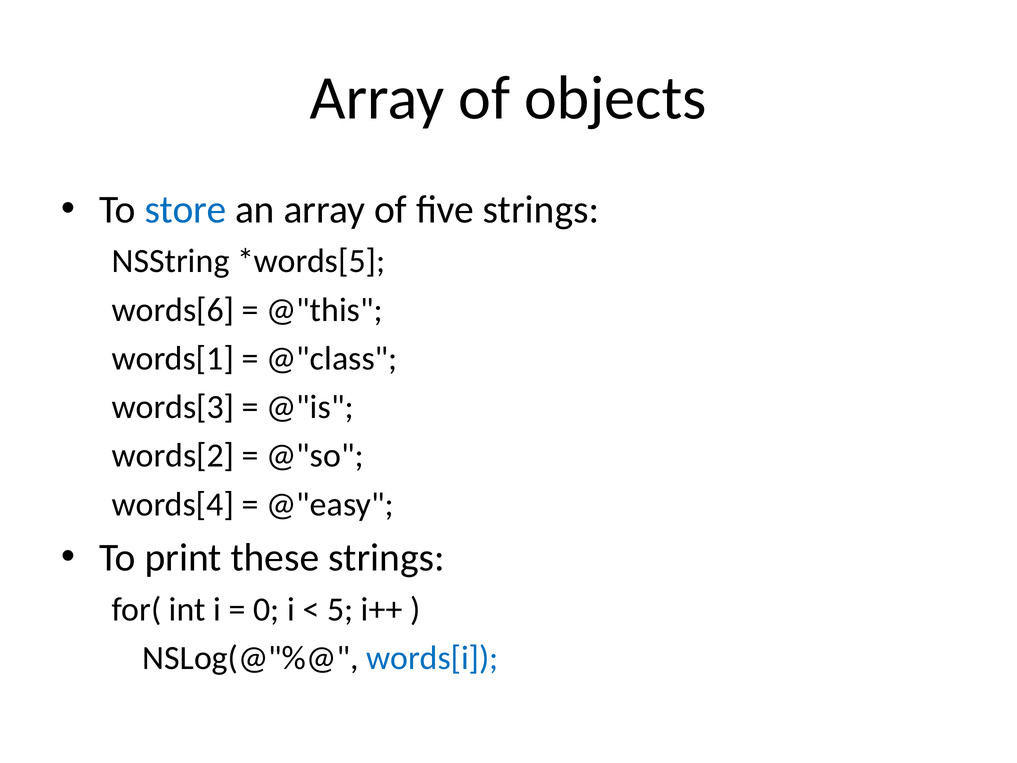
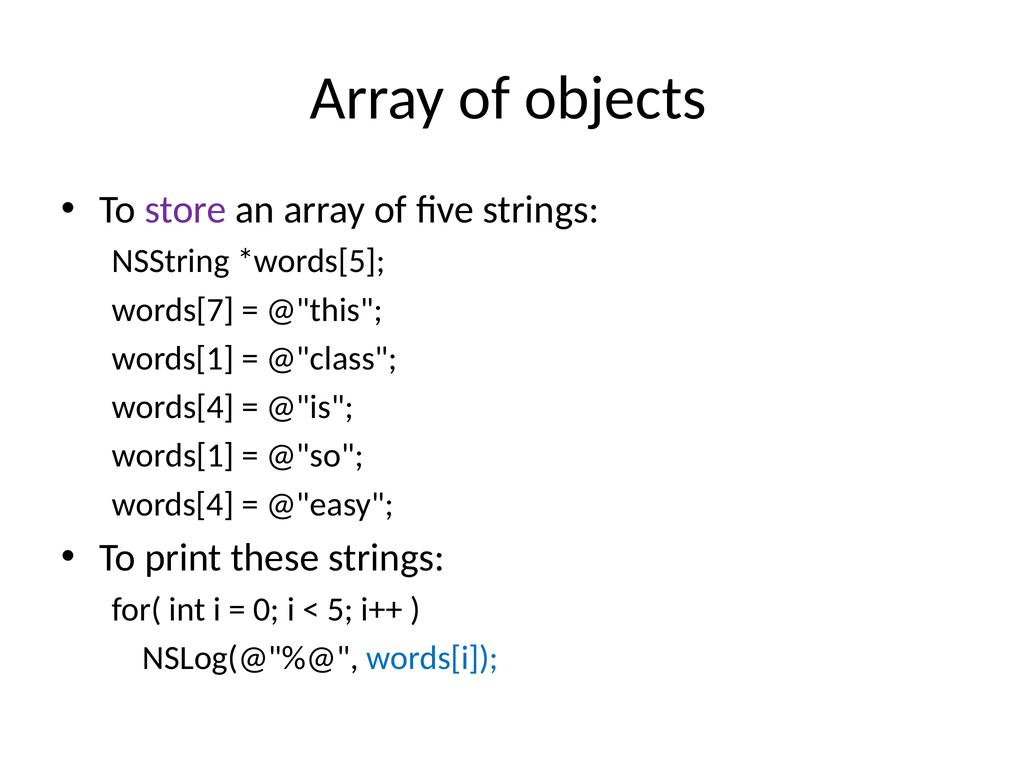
store colour: blue -> purple
words[6: words[6 -> words[7
words[3 at (173, 407): words[3 -> words[4
words[2 at (173, 456): words[2 -> words[1
